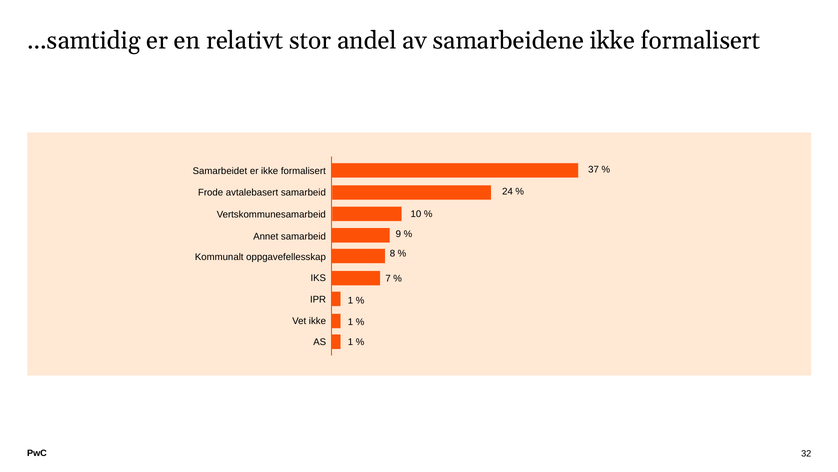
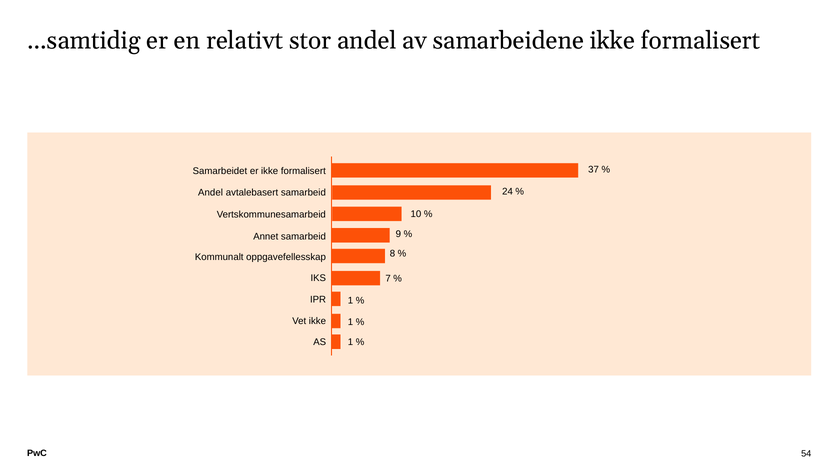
Frode at (211, 192): Frode -> Andel
32: 32 -> 54
